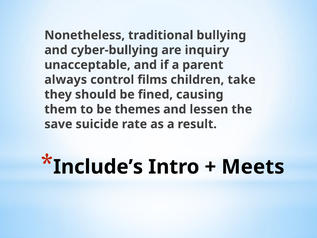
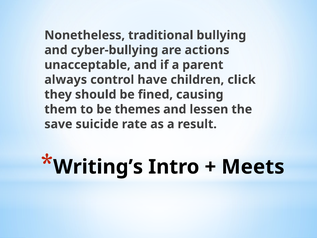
inquiry: inquiry -> actions
films: films -> have
take: take -> click
Include’s: Include’s -> Writing’s
